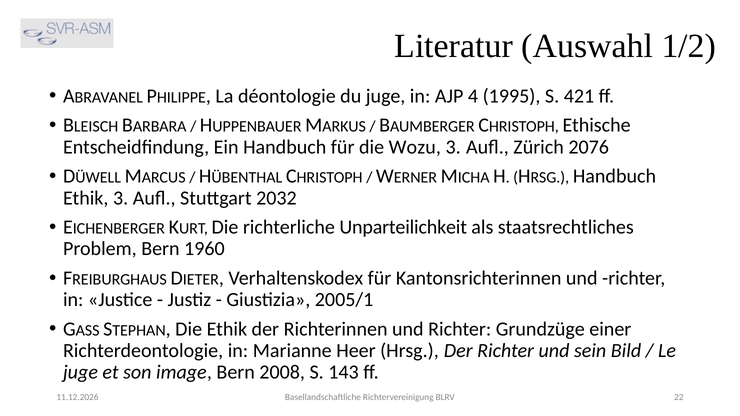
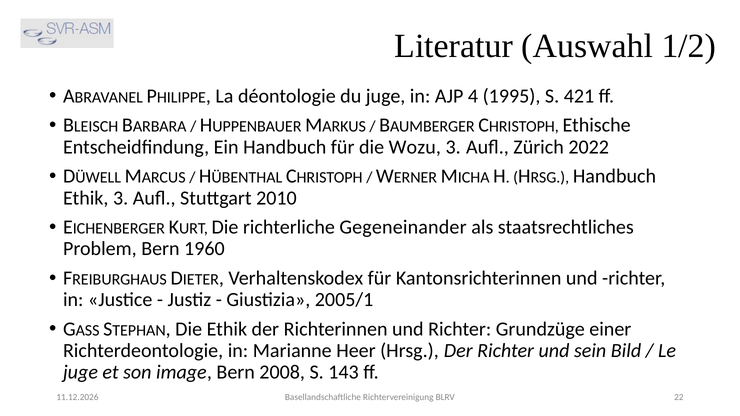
2076: 2076 -> 2022
2032: 2032 -> 2010
Unparteilichkeit: Unparteilichkeit -> Gegeneinander
